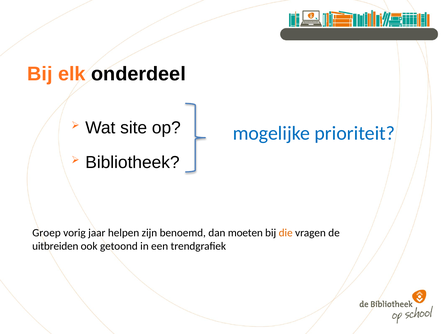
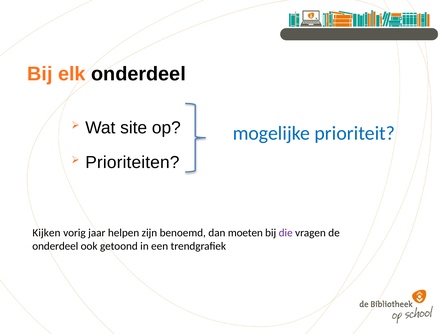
Bibliotheek: Bibliotheek -> Prioriteiten
Groep: Groep -> Kijken
die colour: orange -> purple
uitbreiden at (55, 246): uitbreiden -> onderdeel
